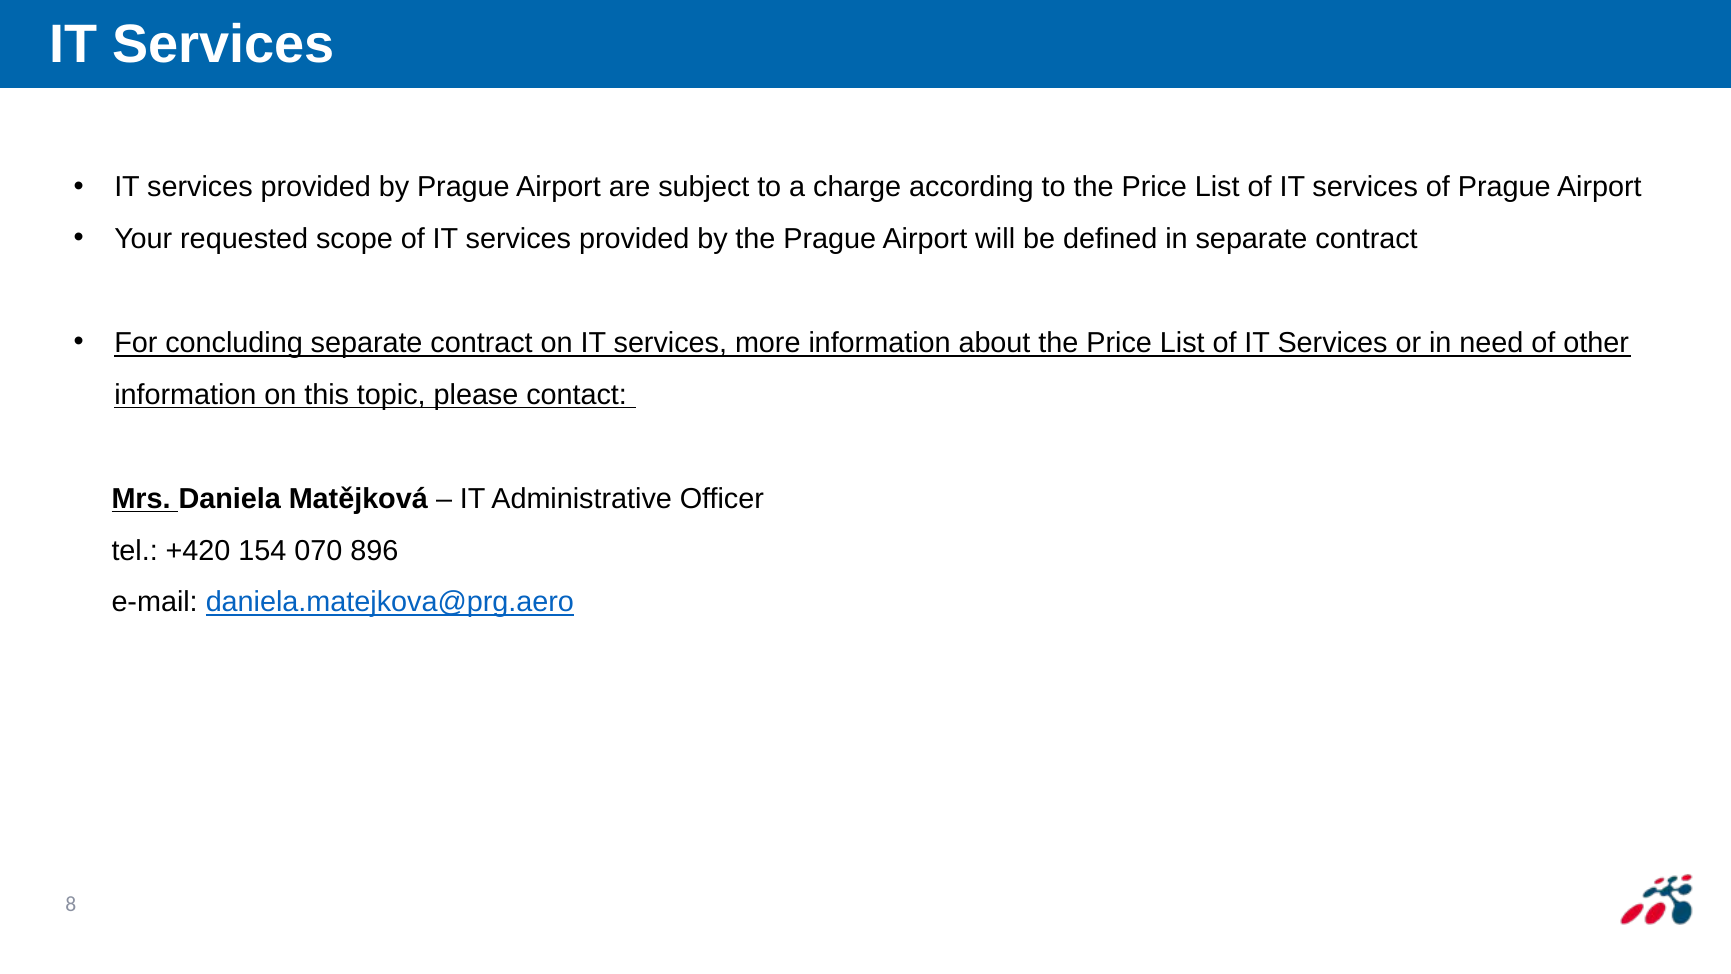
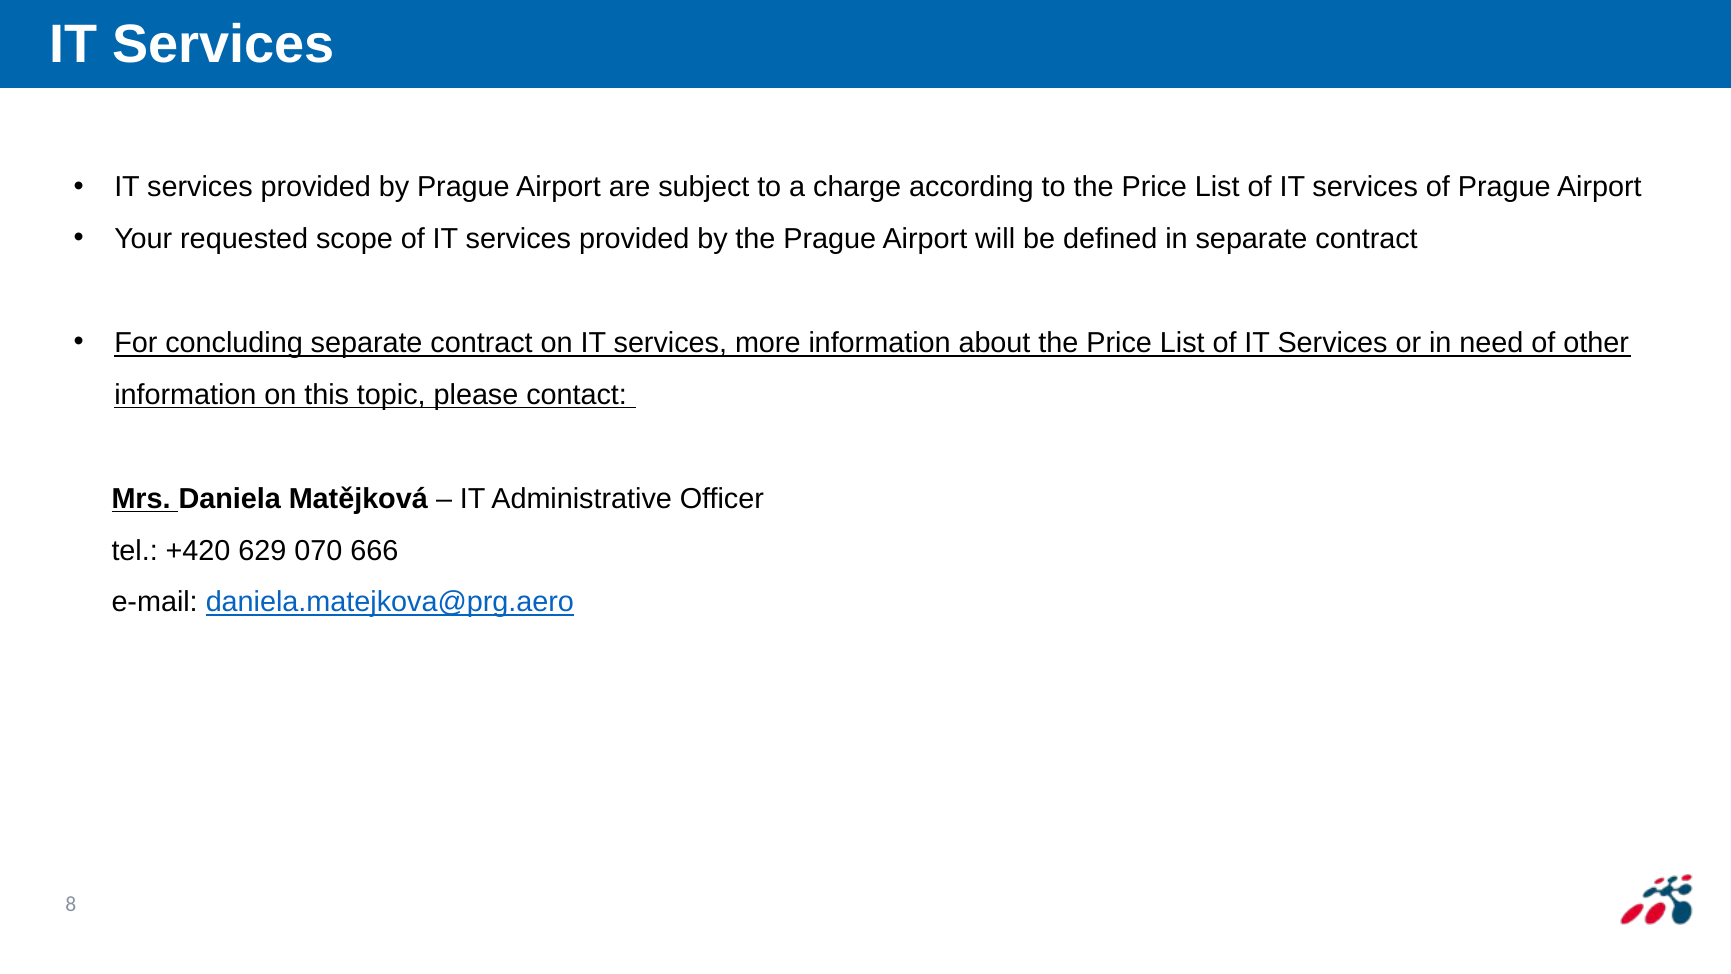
154: 154 -> 629
896: 896 -> 666
